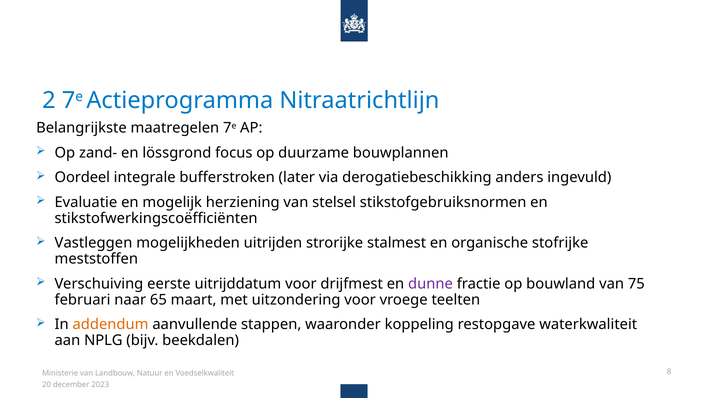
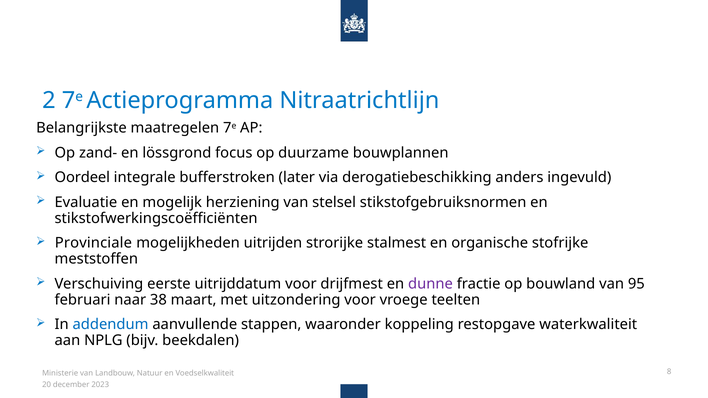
Vastleggen: Vastleggen -> Provinciale
75: 75 -> 95
65: 65 -> 38
addendum colour: orange -> blue
